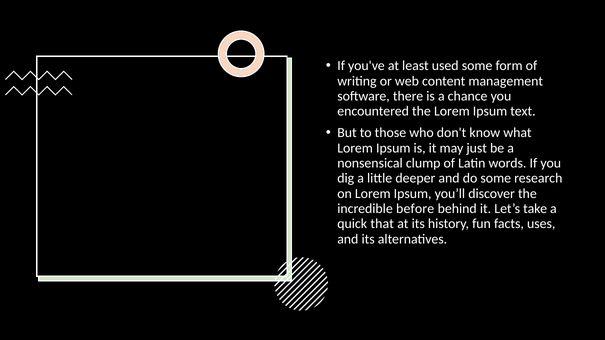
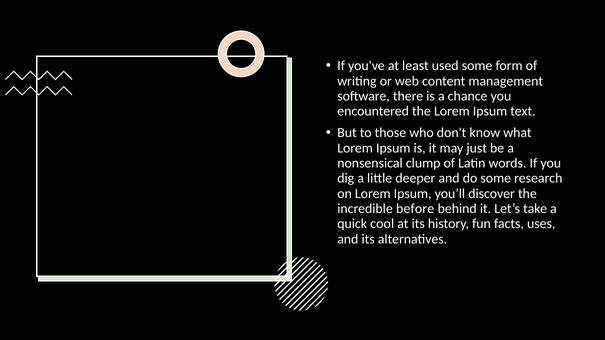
that: that -> cool
